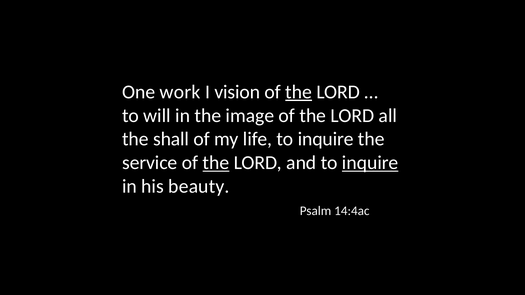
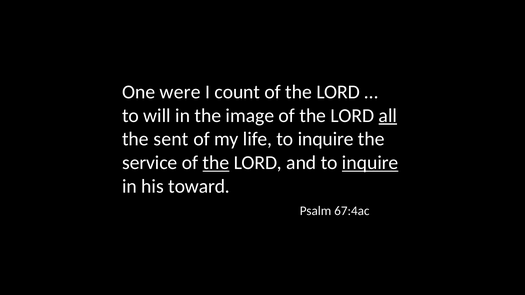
work: work -> were
vision: vision -> count
the at (299, 92) underline: present -> none
all underline: none -> present
shall: shall -> sent
beauty: beauty -> toward
14:4ac: 14:4ac -> 67:4ac
